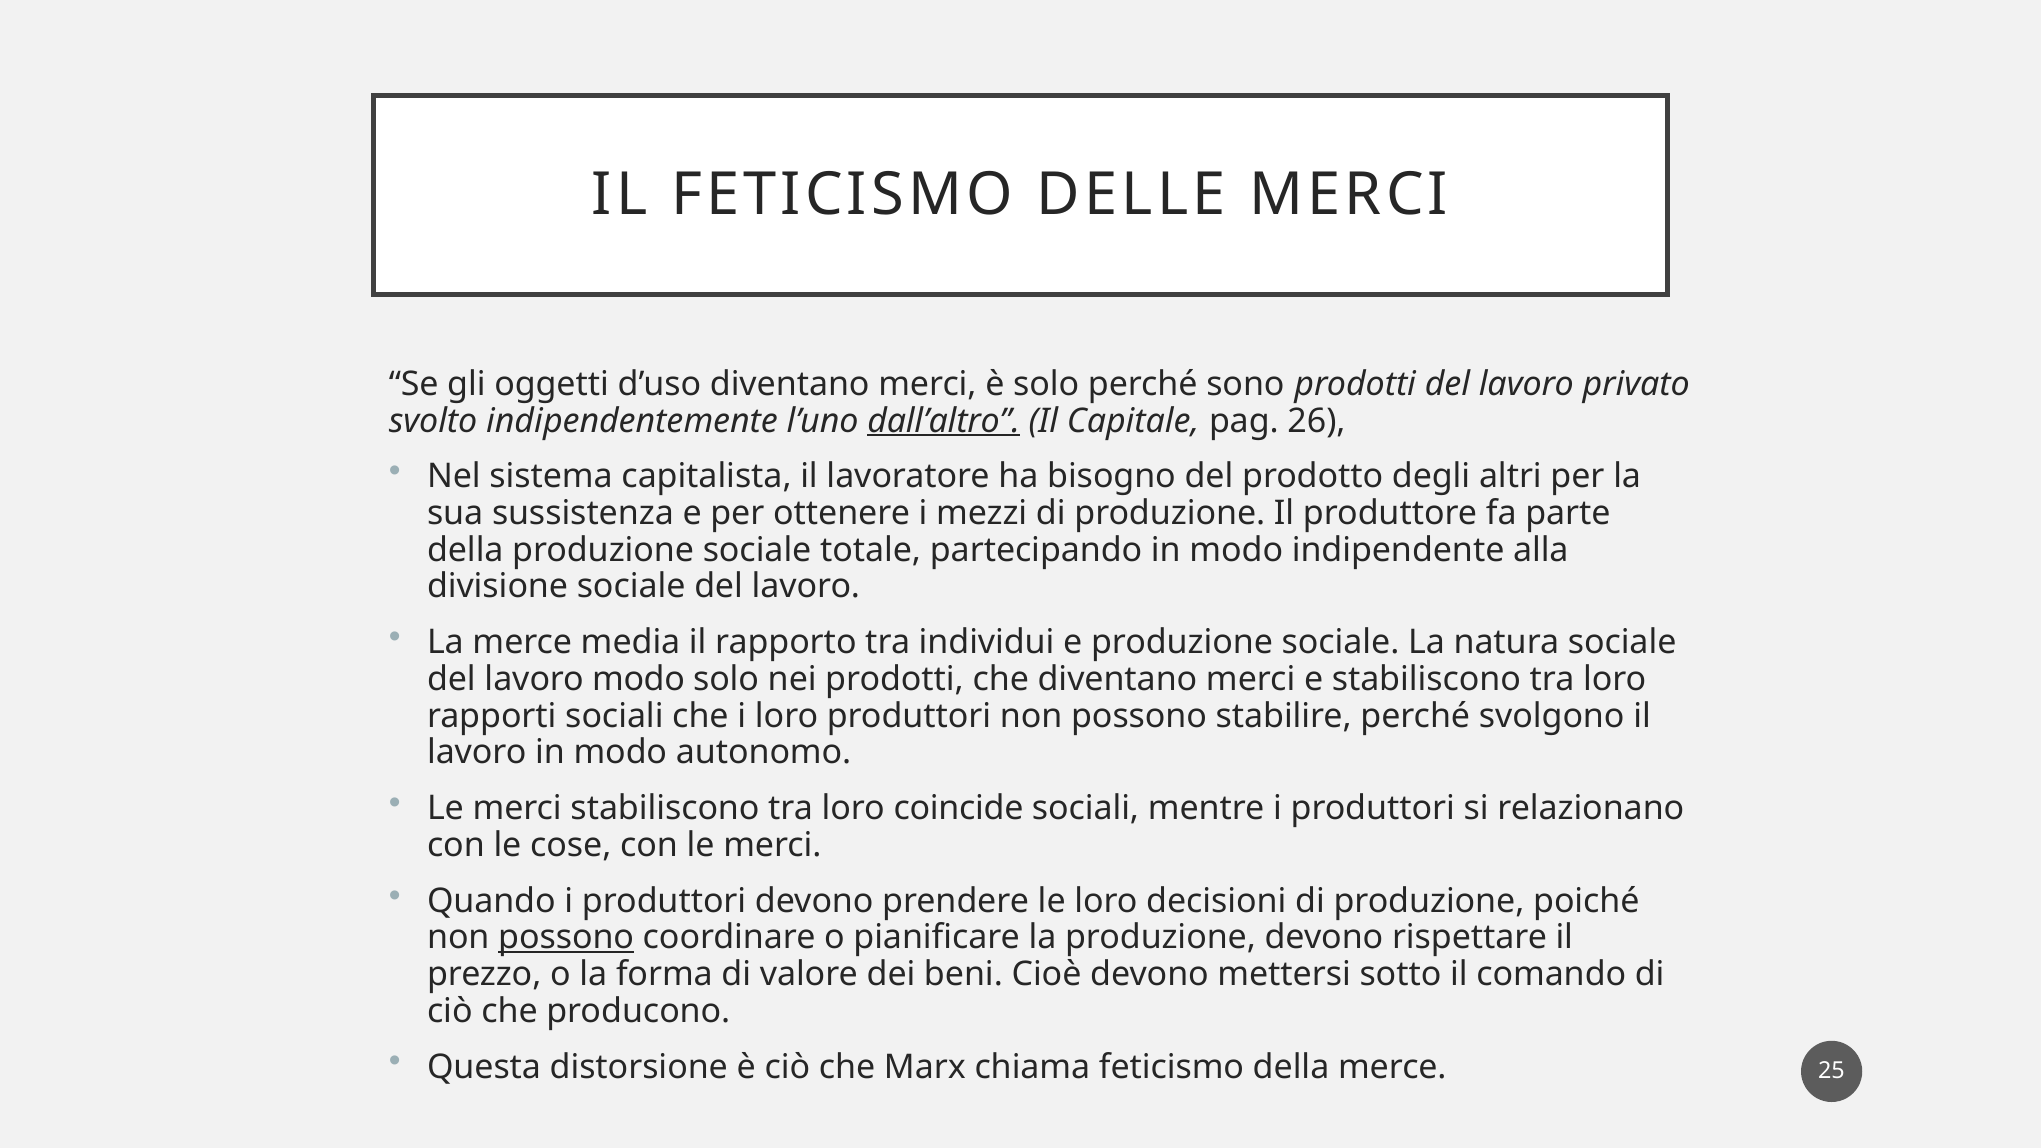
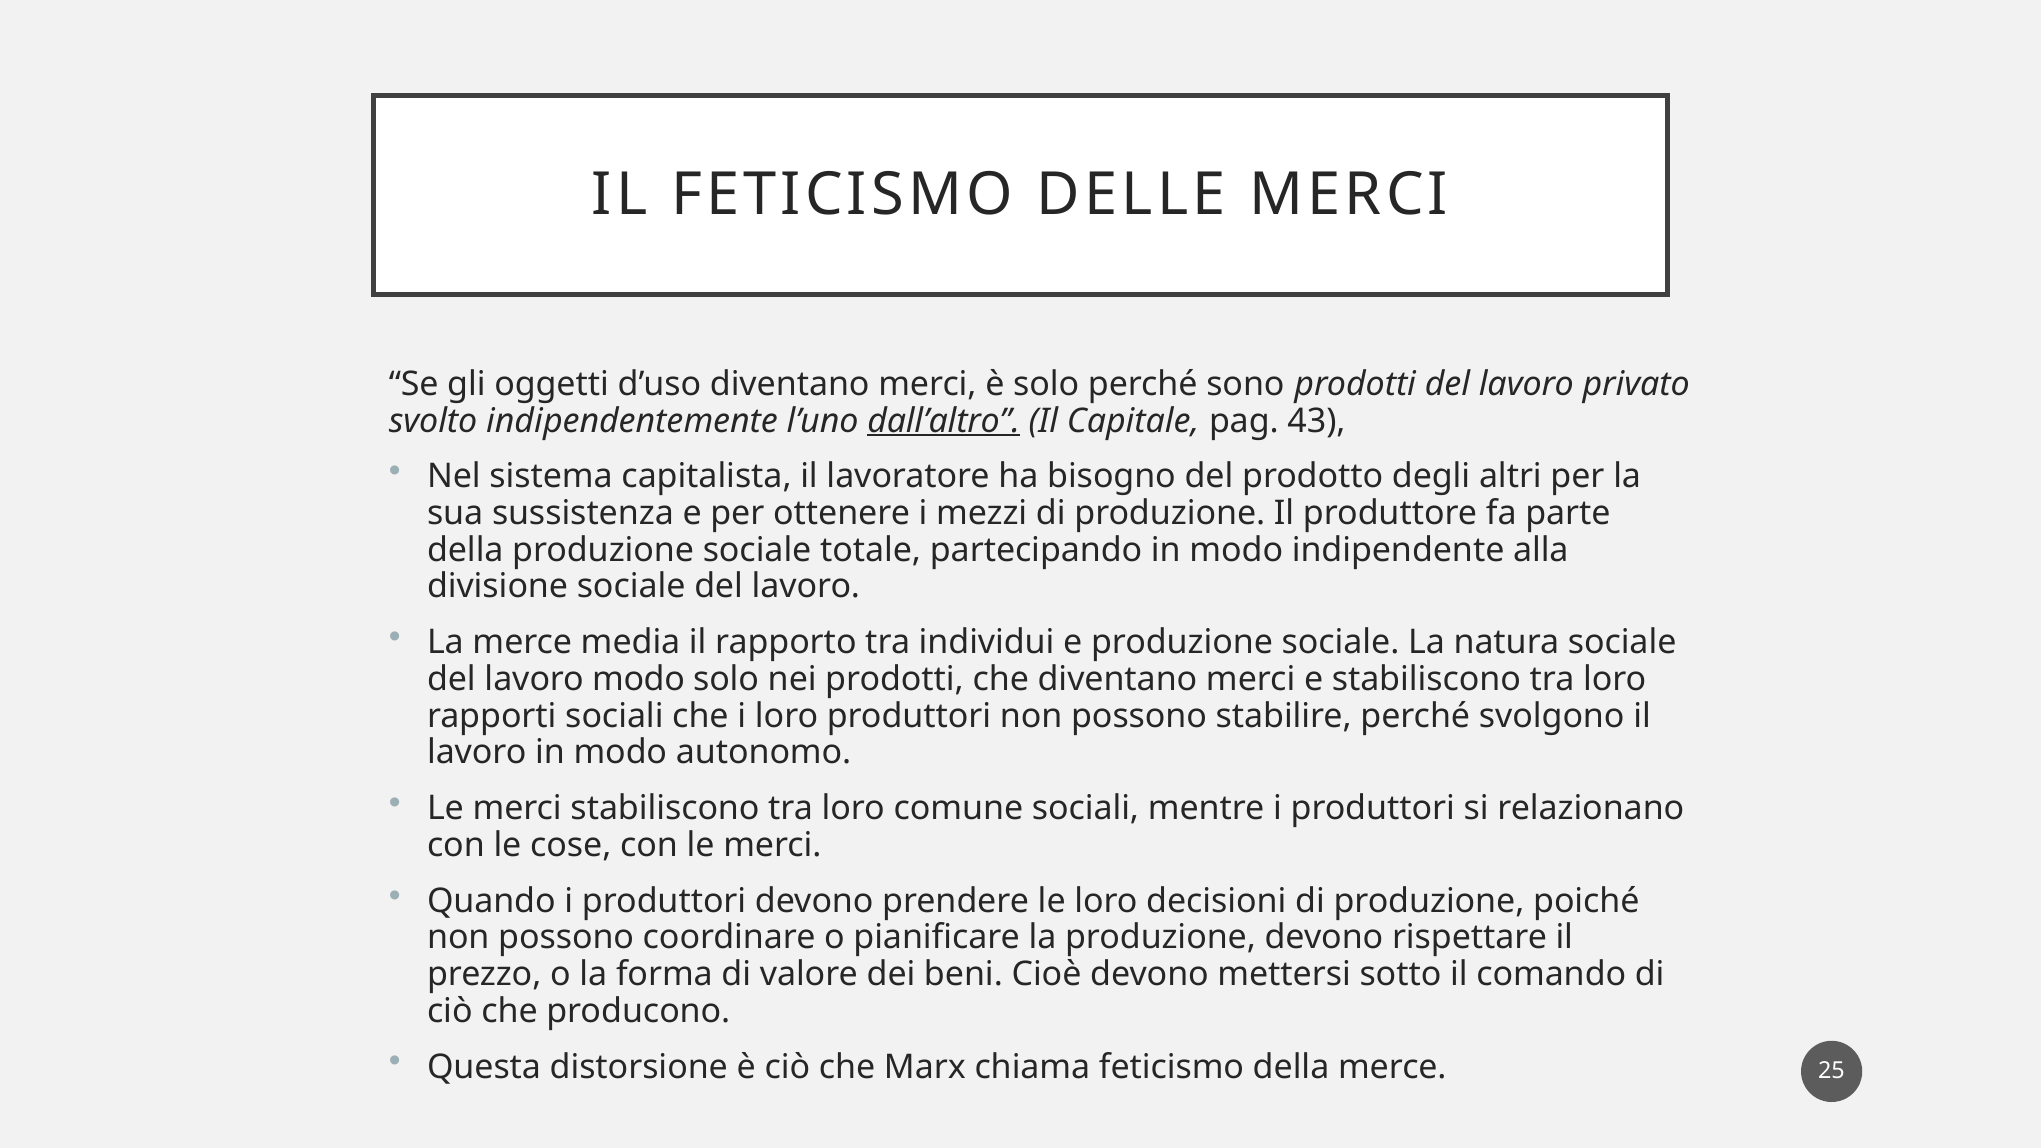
26: 26 -> 43
coincide: coincide -> comune
possono at (566, 938) underline: present -> none
